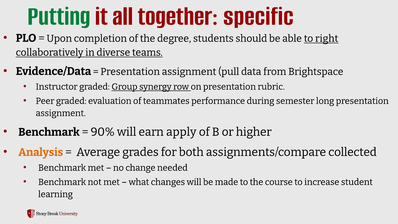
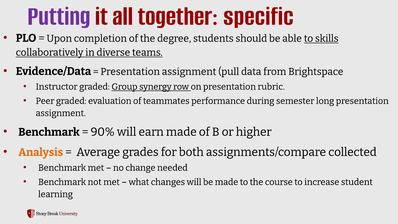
Putting colour: green -> purple
right: right -> skills
earn apply: apply -> made
